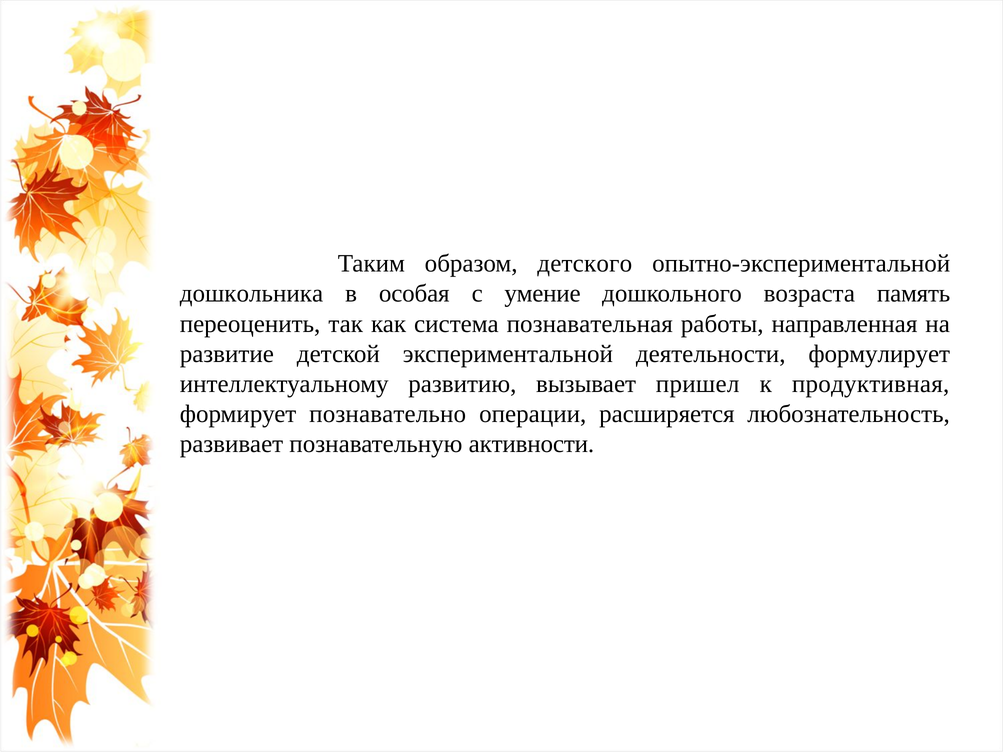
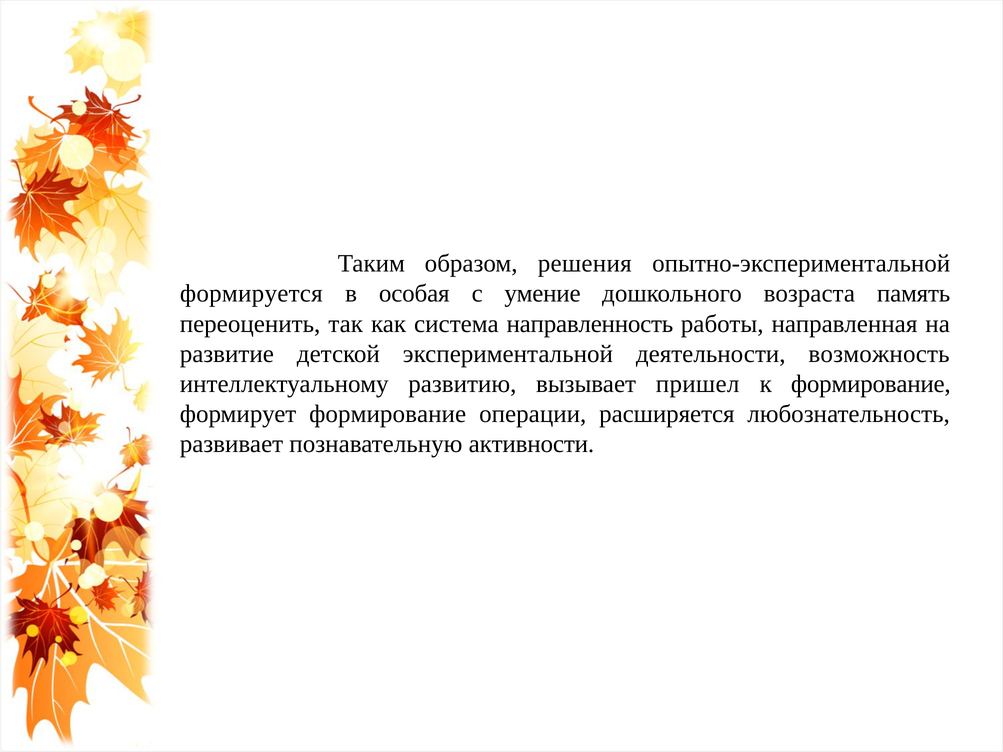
детского: детского -> решения
дошкольника: дошкольника -> формируется
познавательная: познавательная -> направленность
формулирует: формулирует -> возможность
к продуктивная: продуктивная -> формирование
формирует познавательно: познавательно -> формирование
